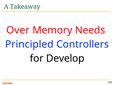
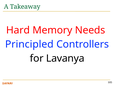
Over: Over -> Hard
Develop: Develop -> Lavanya
